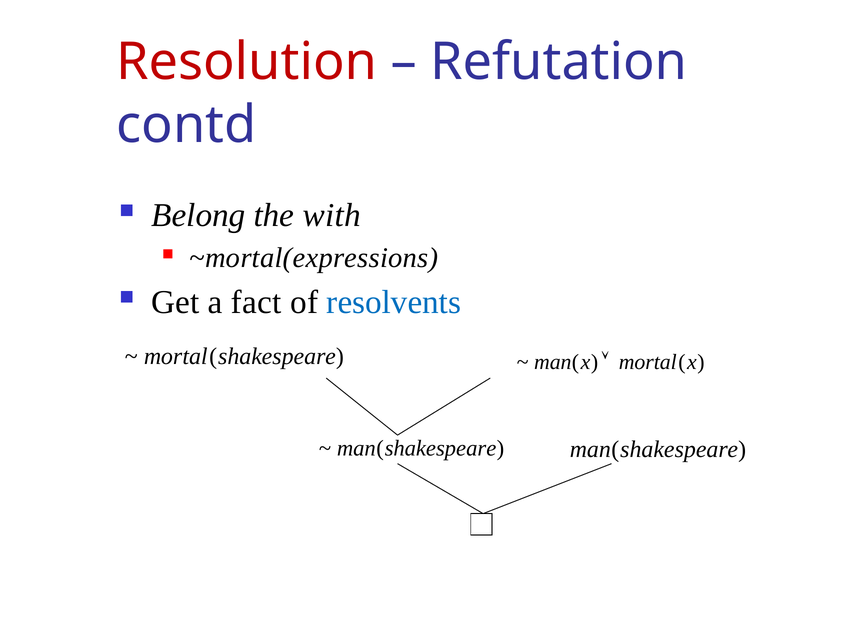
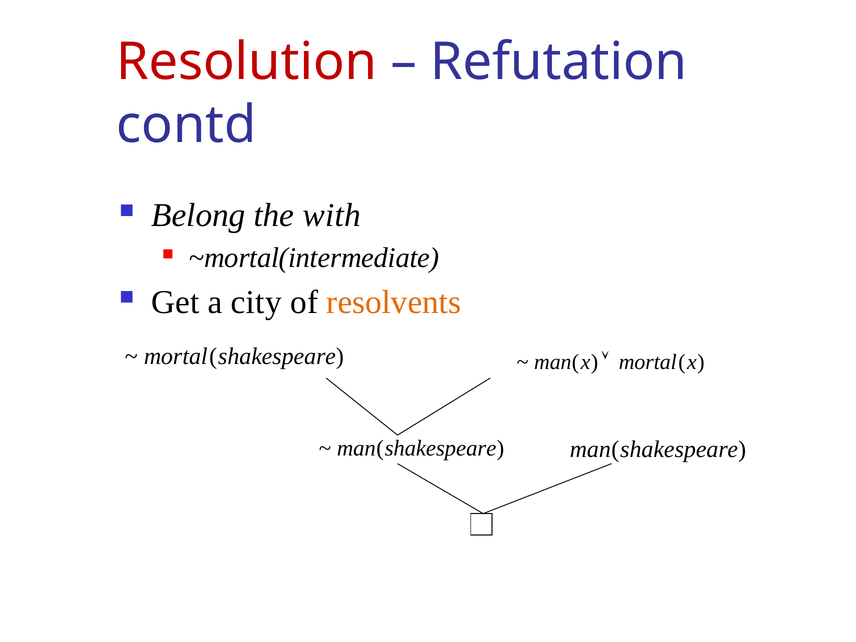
~mortal(expressions: ~mortal(expressions -> ~mortal(intermediate
fact: fact -> city
resolvents colour: blue -> orange
